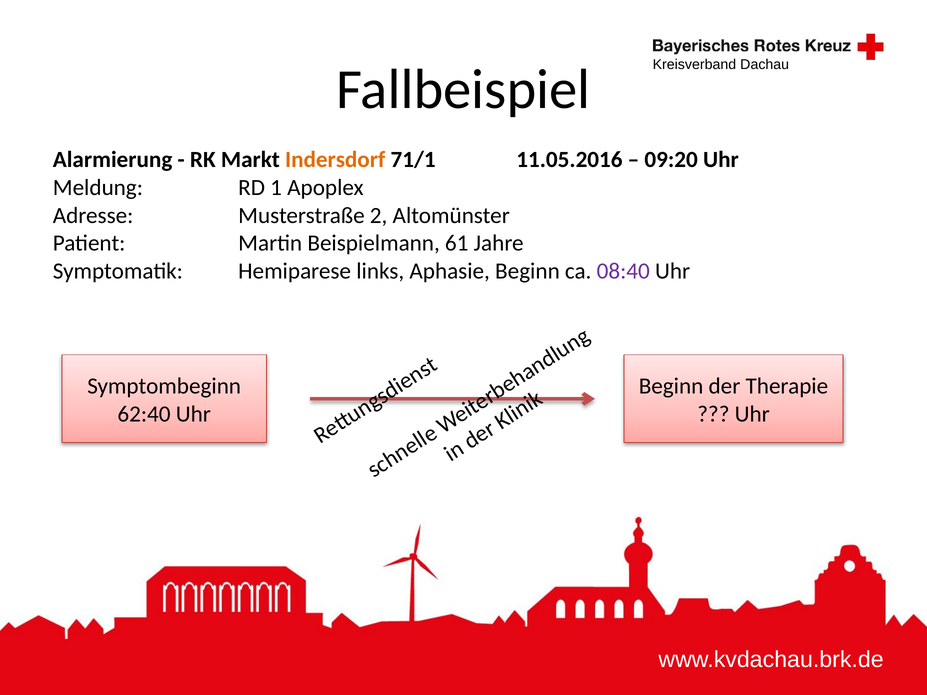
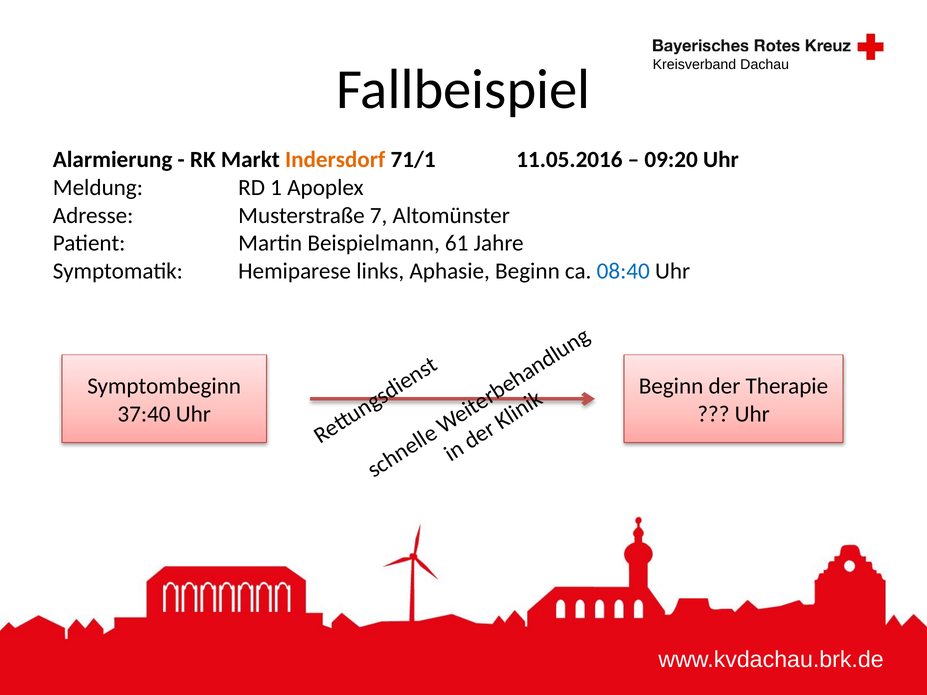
2: 2 -> 7
08:40 colour: purple -> blue
62:40: 62:40 -> 37:40
